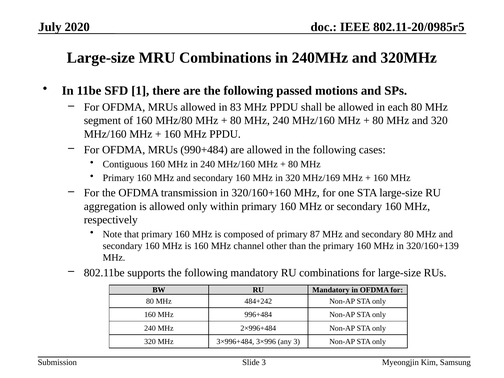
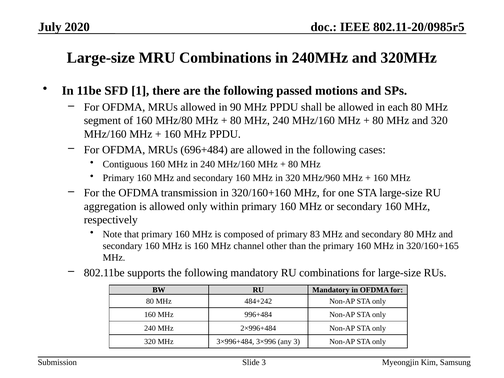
83: 83 -> 90
990+484: 990+484 -> 696+484
MHz/169: MHz/169 -> MHz/960
87: 87 -> 83
320/160+139: 320/160+139 -> 320/160+165
